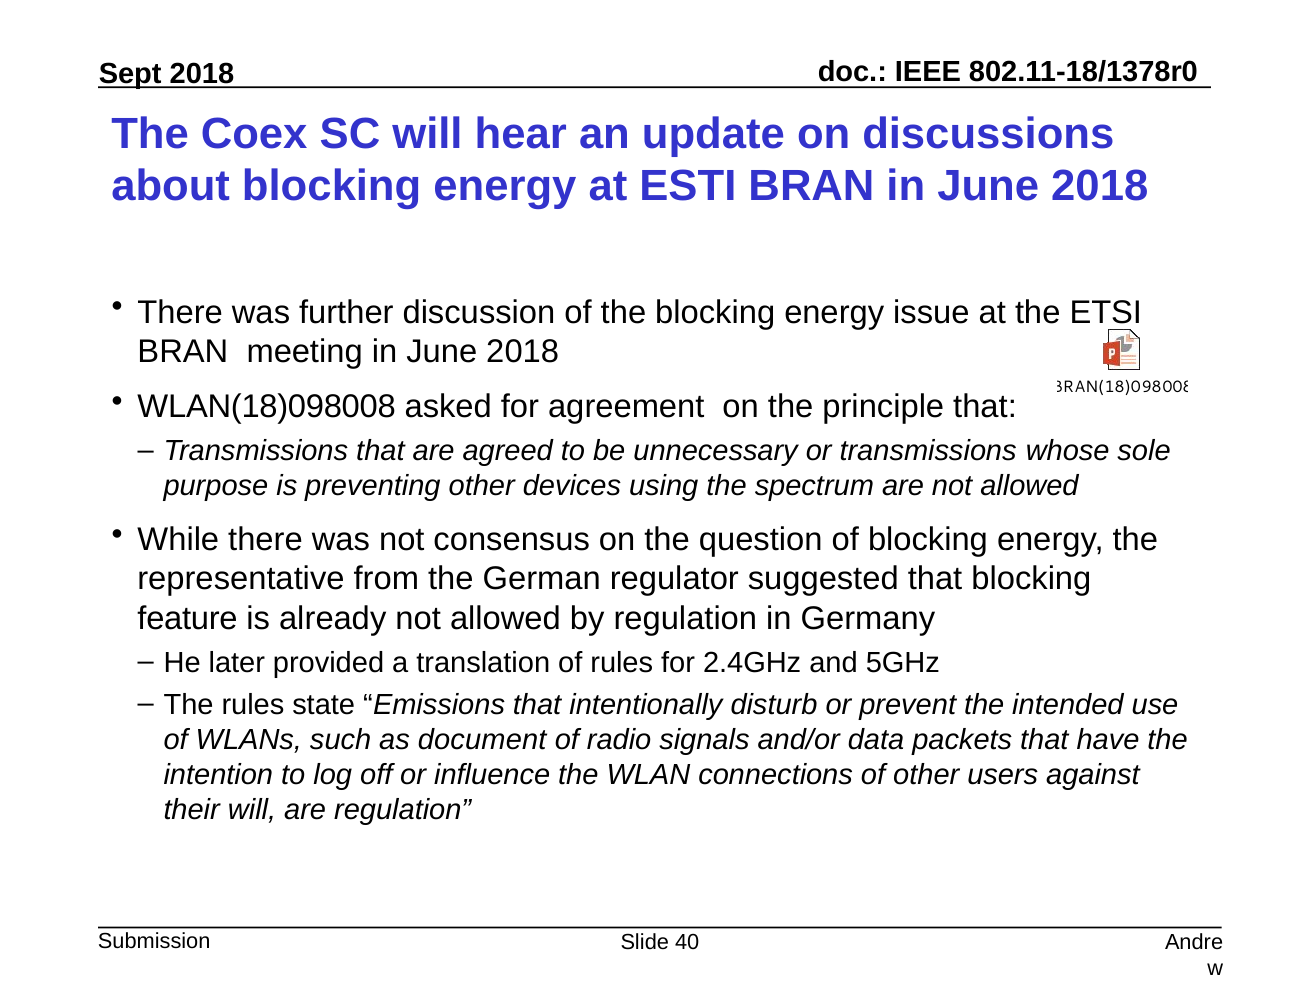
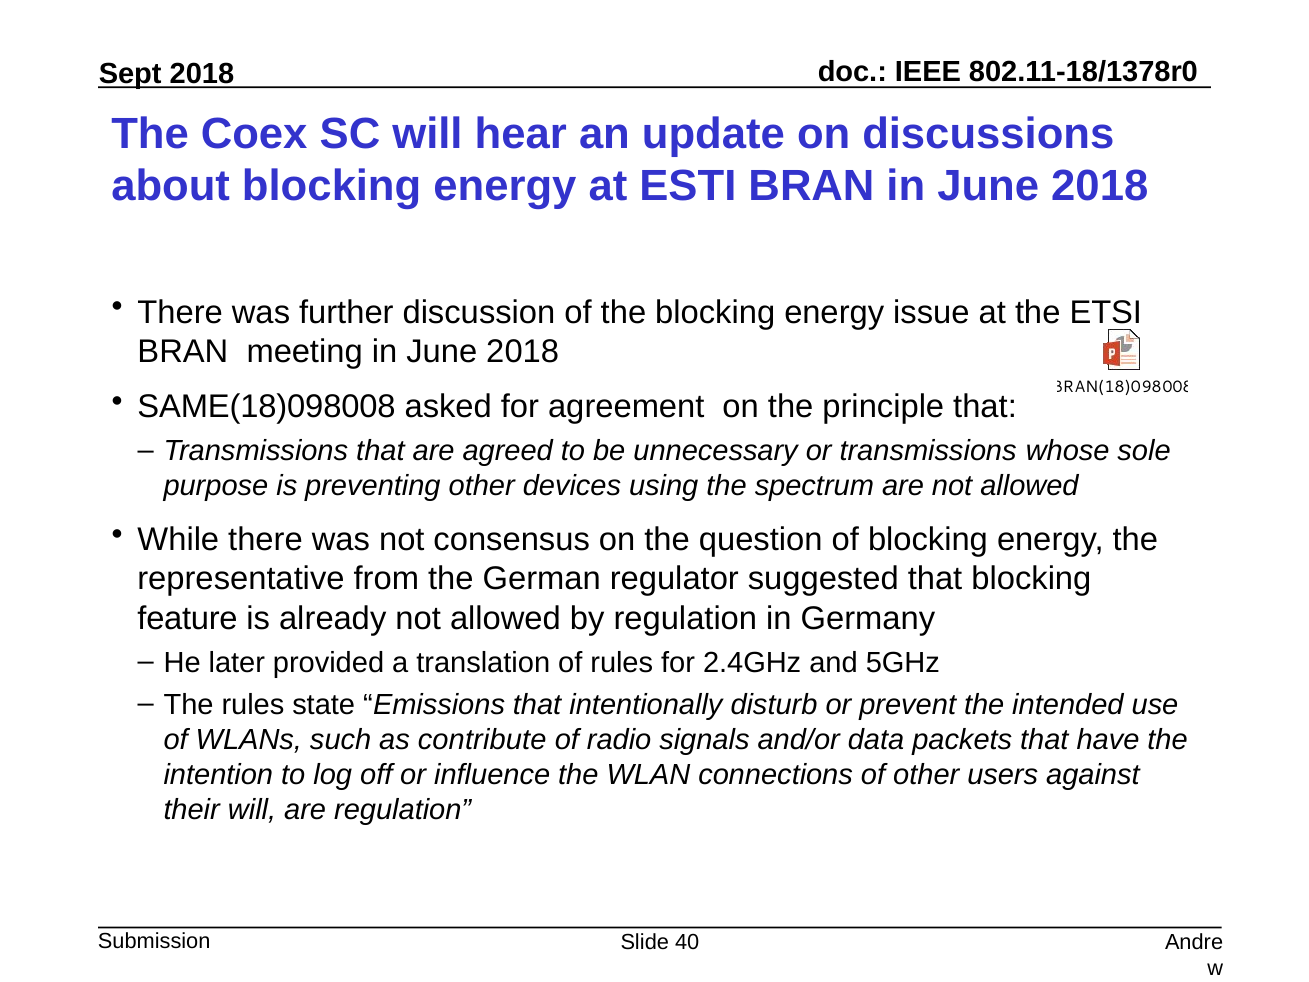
WLAN(18)098008: WLAN(18)098008 -> SAME(18)098008
document: document -> contribute
